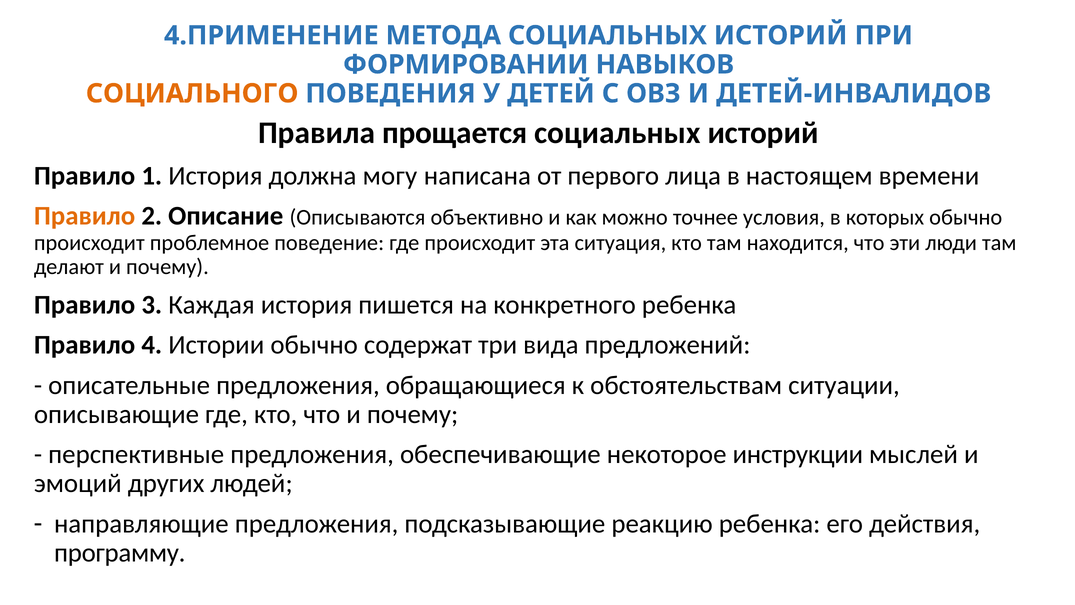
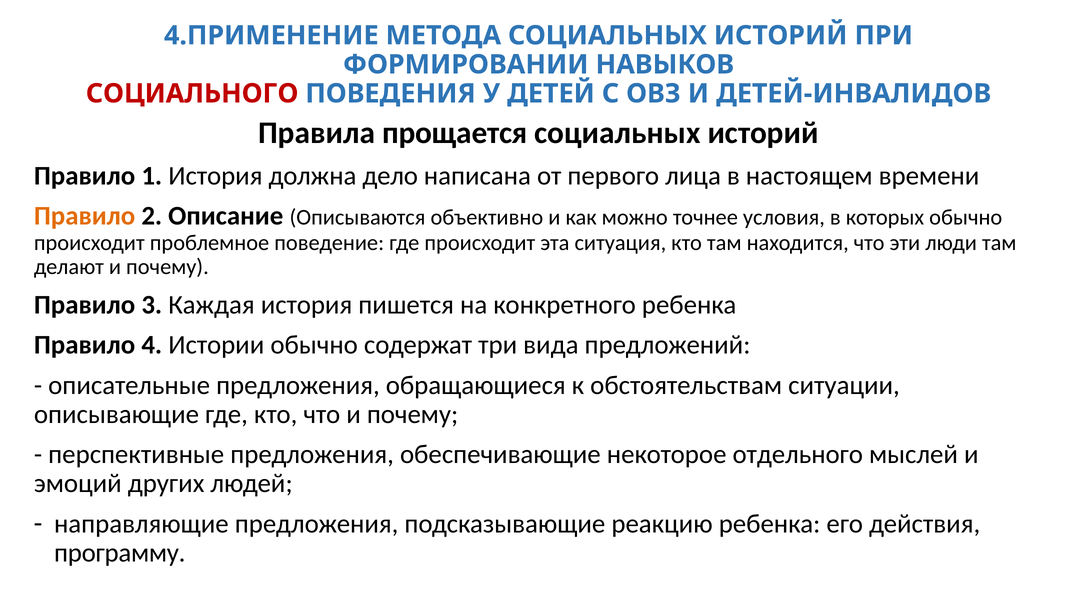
СОЦИАЛЬНОГО colour: orange -> red
могу: могу -> дело
инструкции: инструкции -> отдельного
